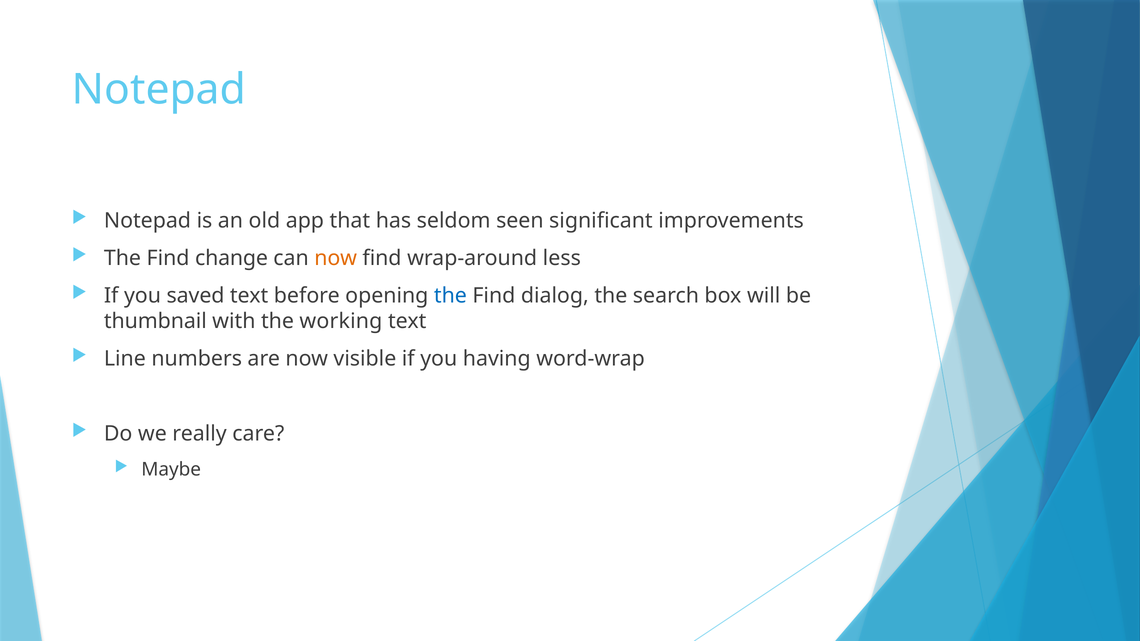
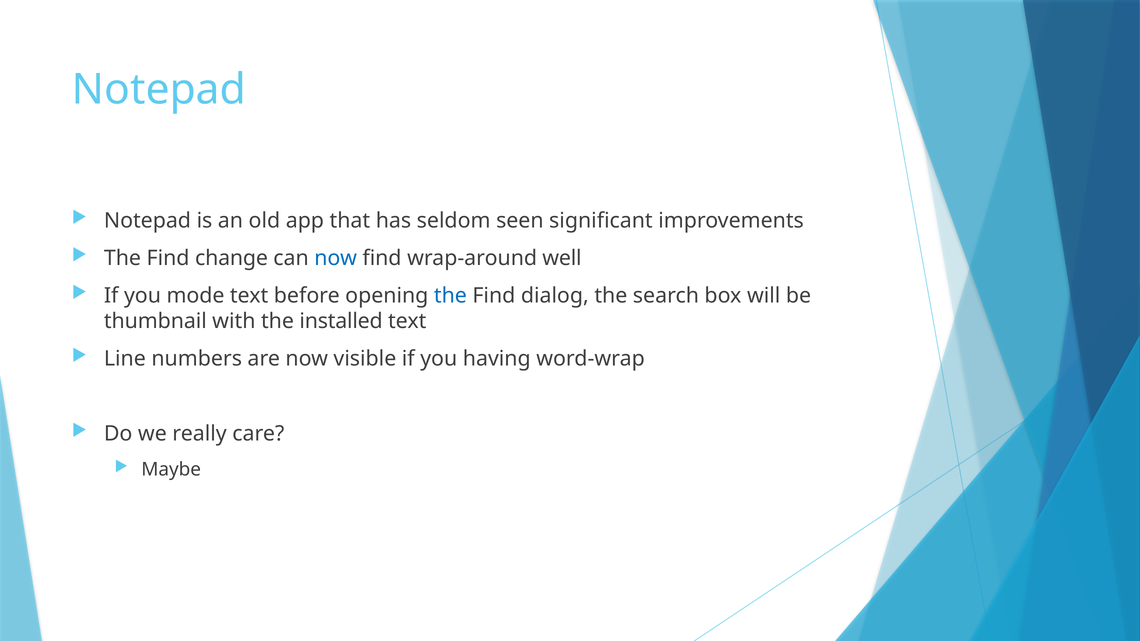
now at (336, 258) colour: orange -> blue
less: less -> well
saved: saved -> mode
working: working -> installed
